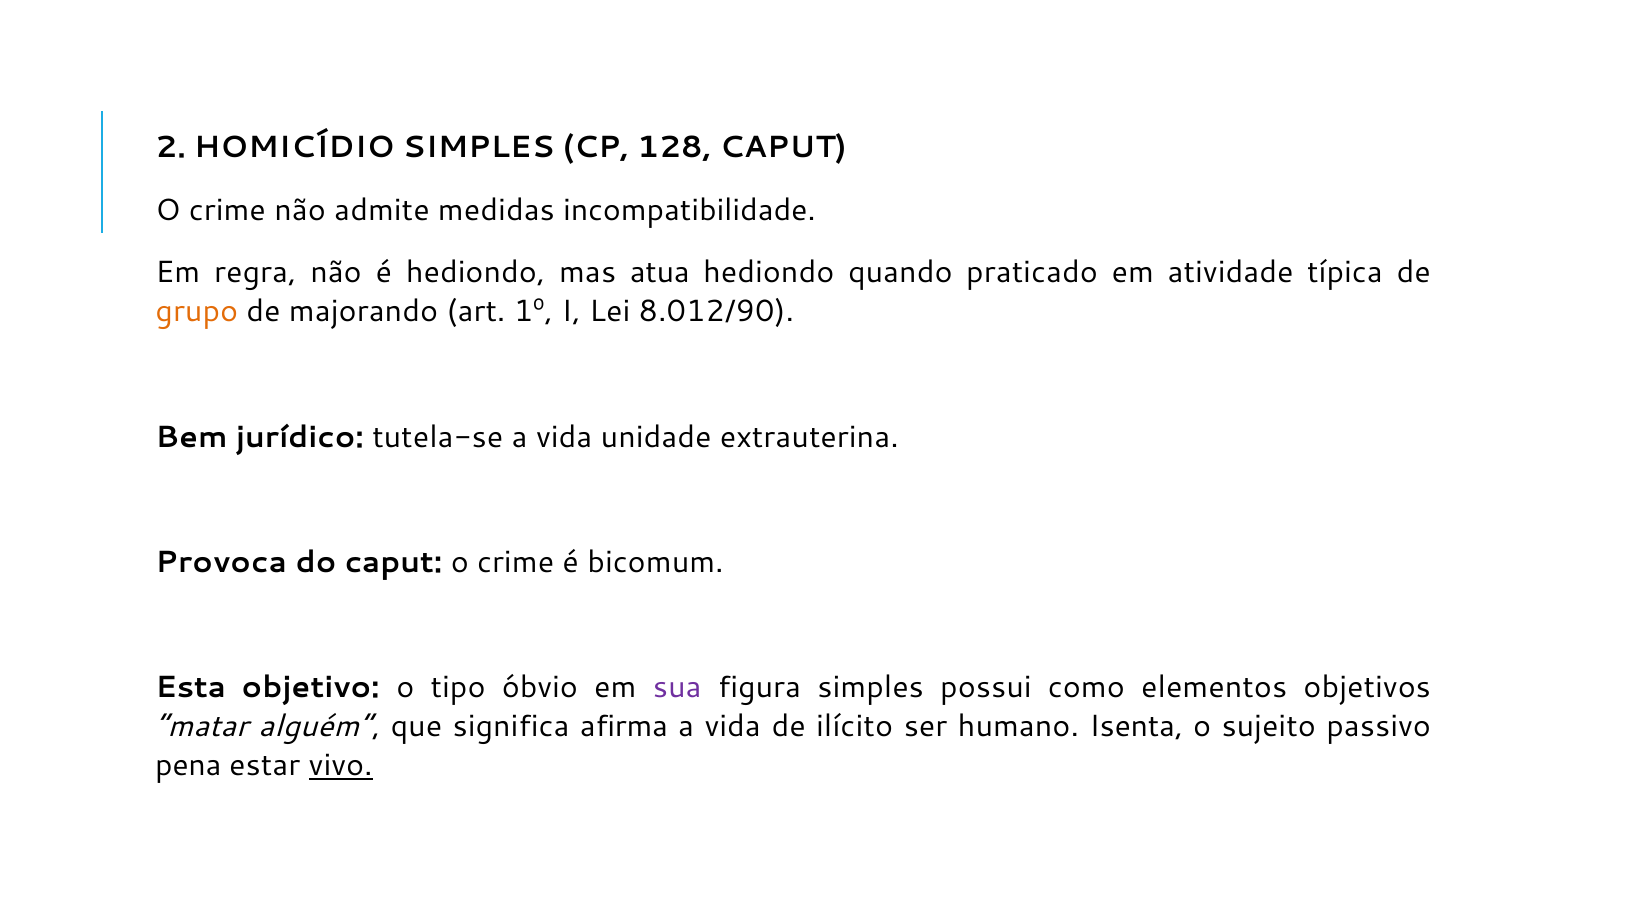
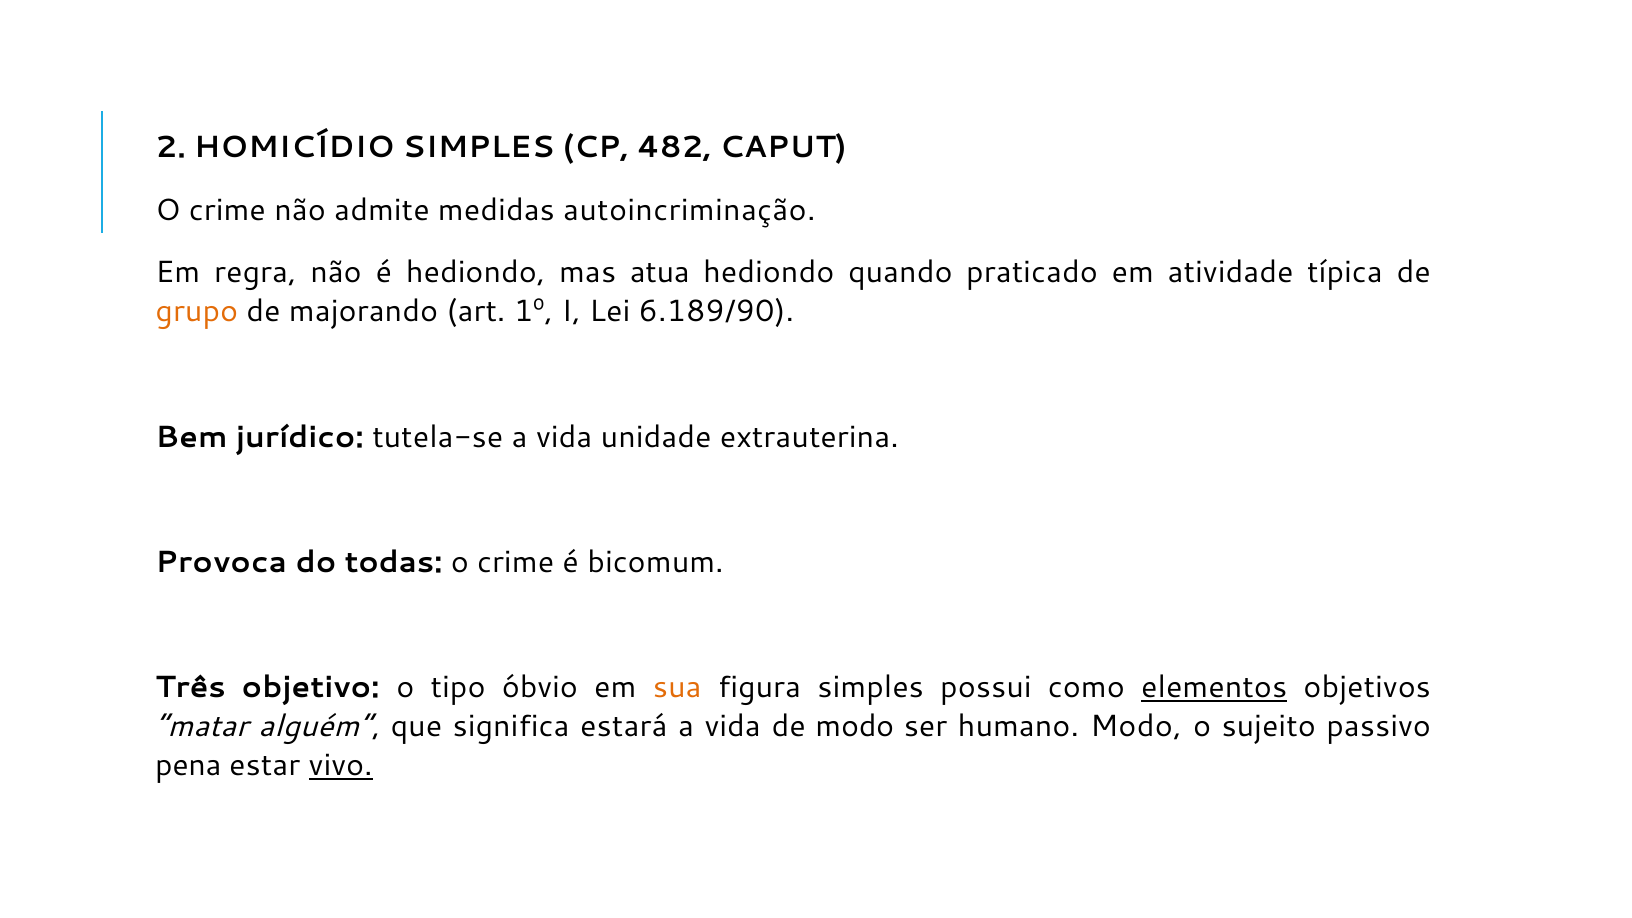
128: 128 -> 482
incompatibilidade: incompatibilidade -> autoincriminação
8.012/90: 8.012/90 -> 6.189/90
do caput: caput -> todas
Esta: Esta -> Três
sua colour: purple -> orange
elementos underline: none -> present
afirma: afirma -> estará
de ilícito: ilícito -> modo
humano Isenta: Isenta -> Modo
